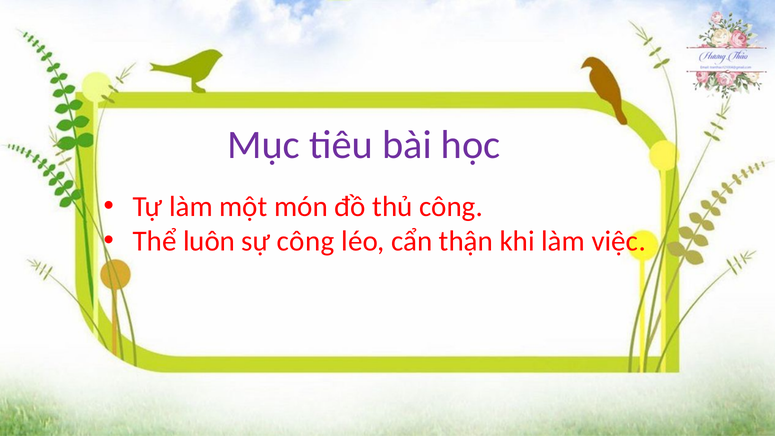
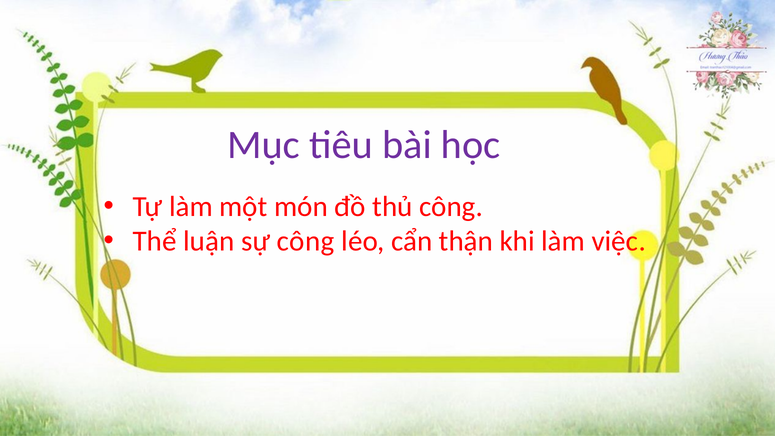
luôn: luôn -> luận
